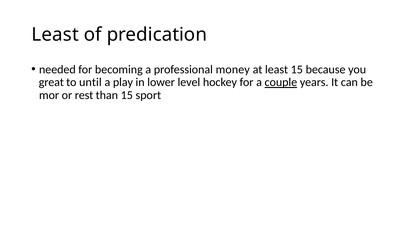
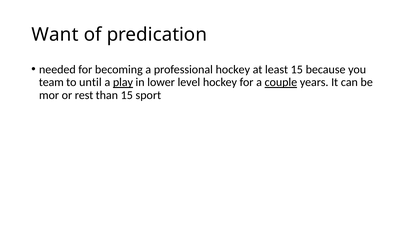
Least at (55, 35): Least -> Want
professional money: money -> hockey
great: great -> team
play underline: none -> present
